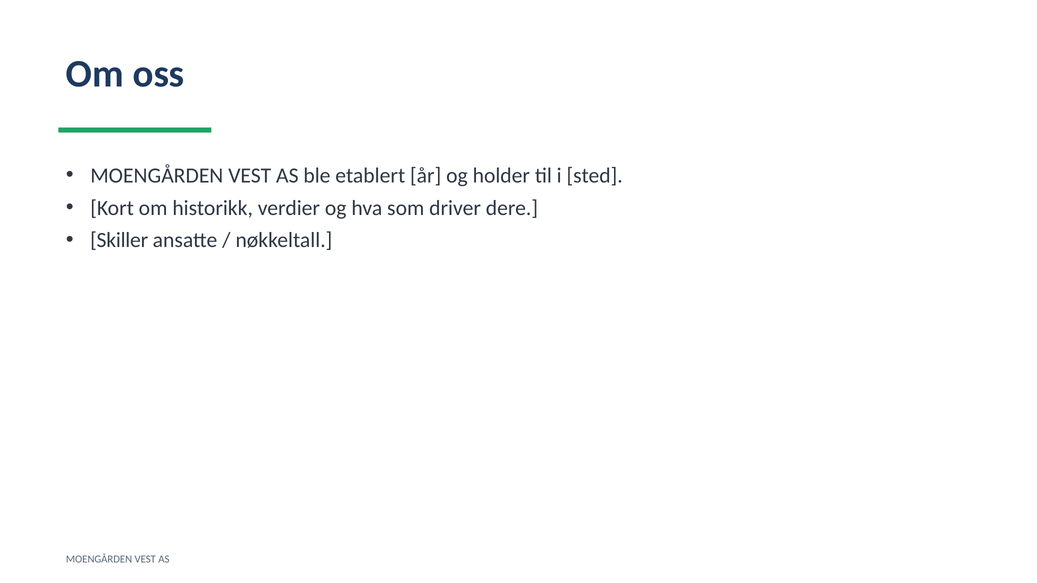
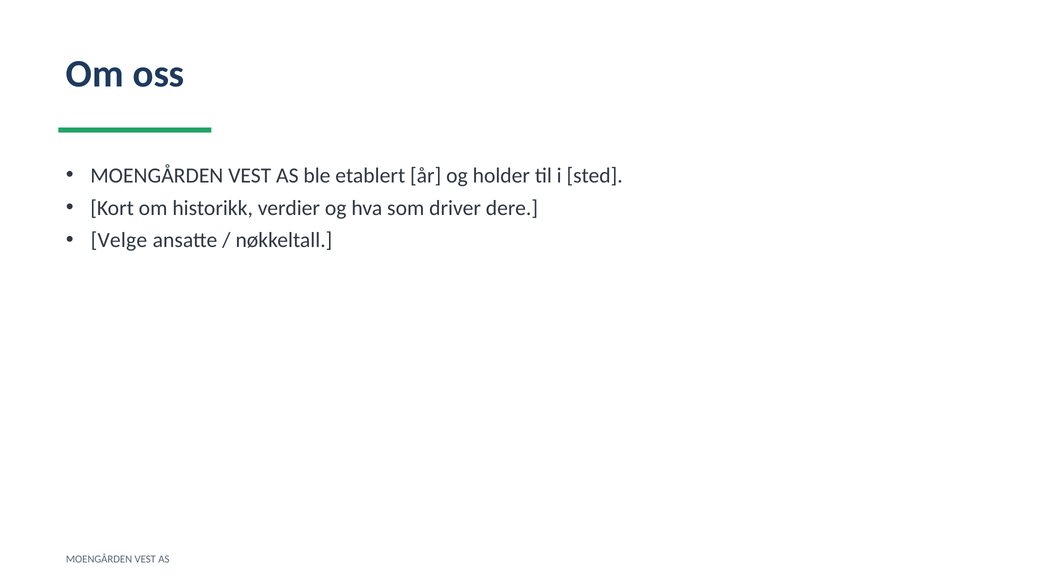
Skiller: Skiller -> Velge
